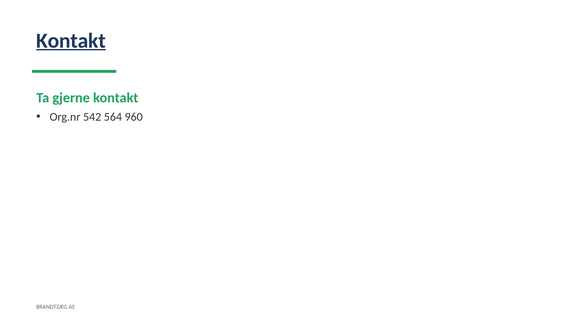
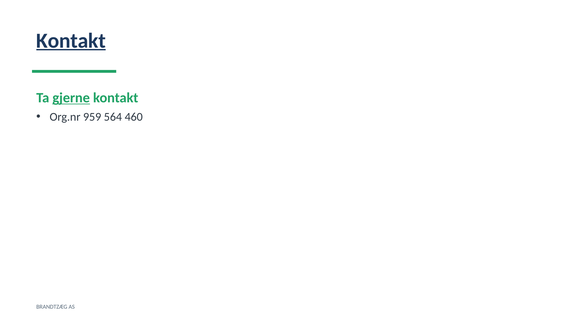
gjerne underline: none -> present
542: 542 -> 959
960: 960 -> 460
